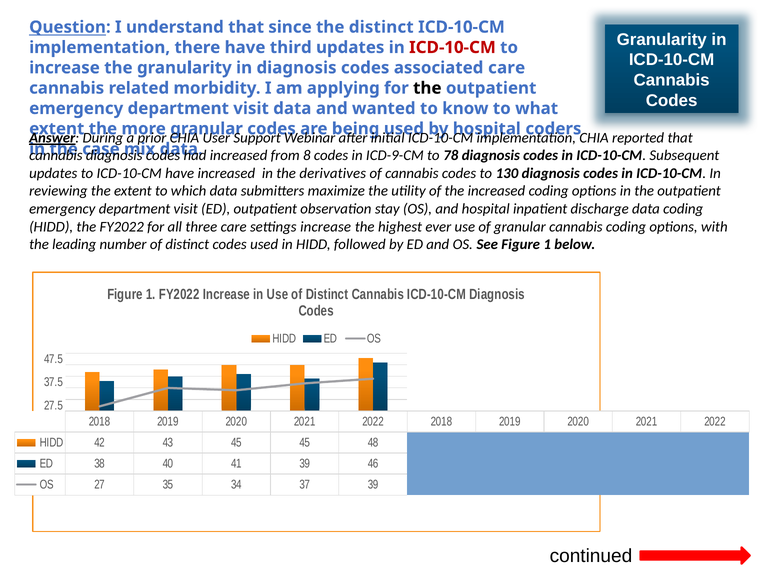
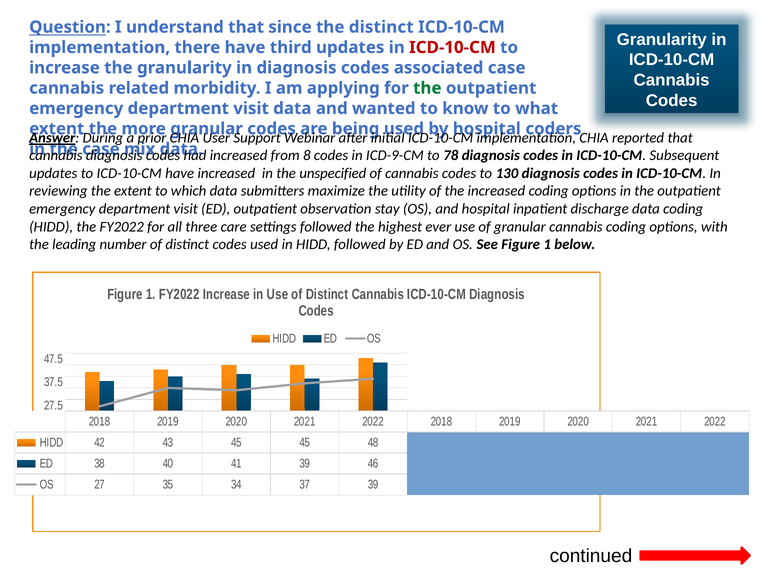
associated care: care -> case
the at (427, 88) colour: black -> green
derivatives: derivatives -> unspecified
settings increase: increase -> followed
